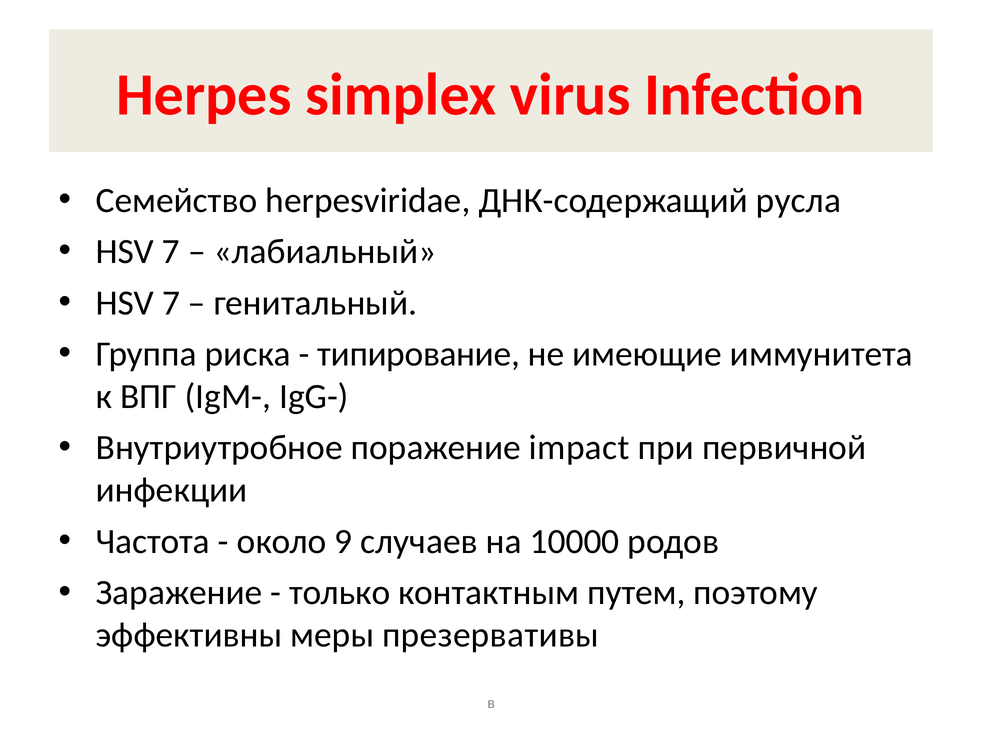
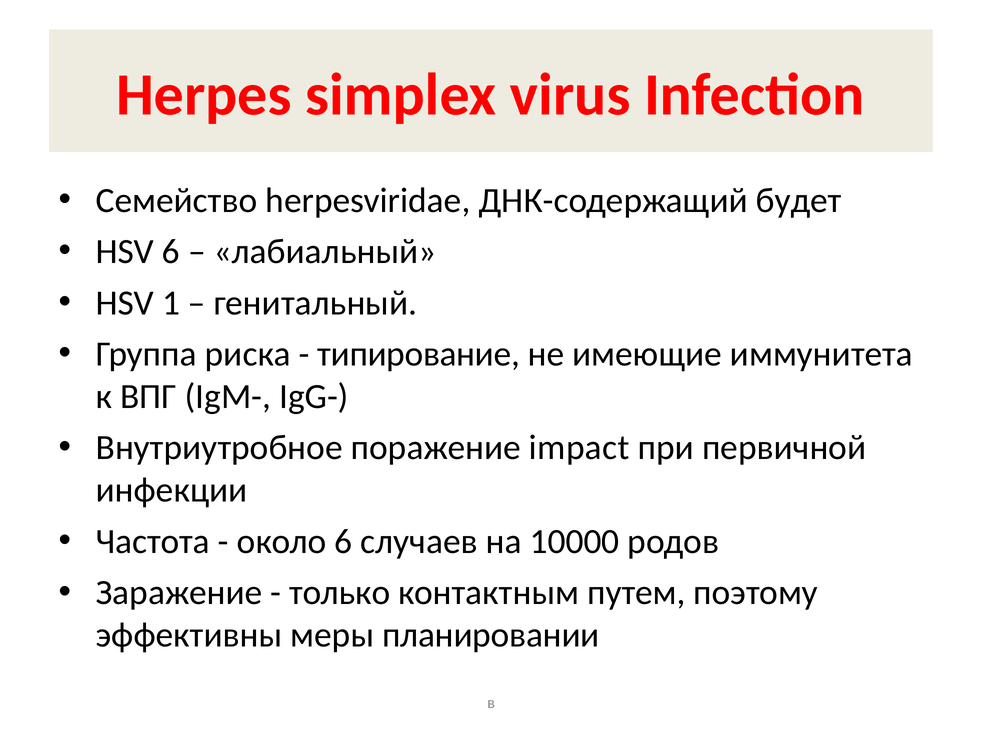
русла: русла -> будет
7 at (171, 252): 7 -> 6
7 at (171, 303): 7 -> 1
около 9: 9 -> 6
презервативы: презервативы -> планировании
